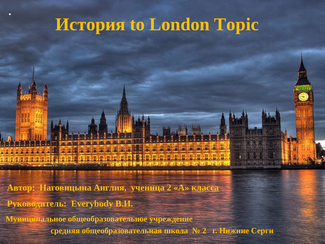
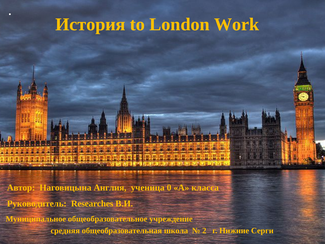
Topic: Topic -> Work
ученица 2: 2 -> 0
класса underline: present -> none
Everybody: Everybody -> Researches
